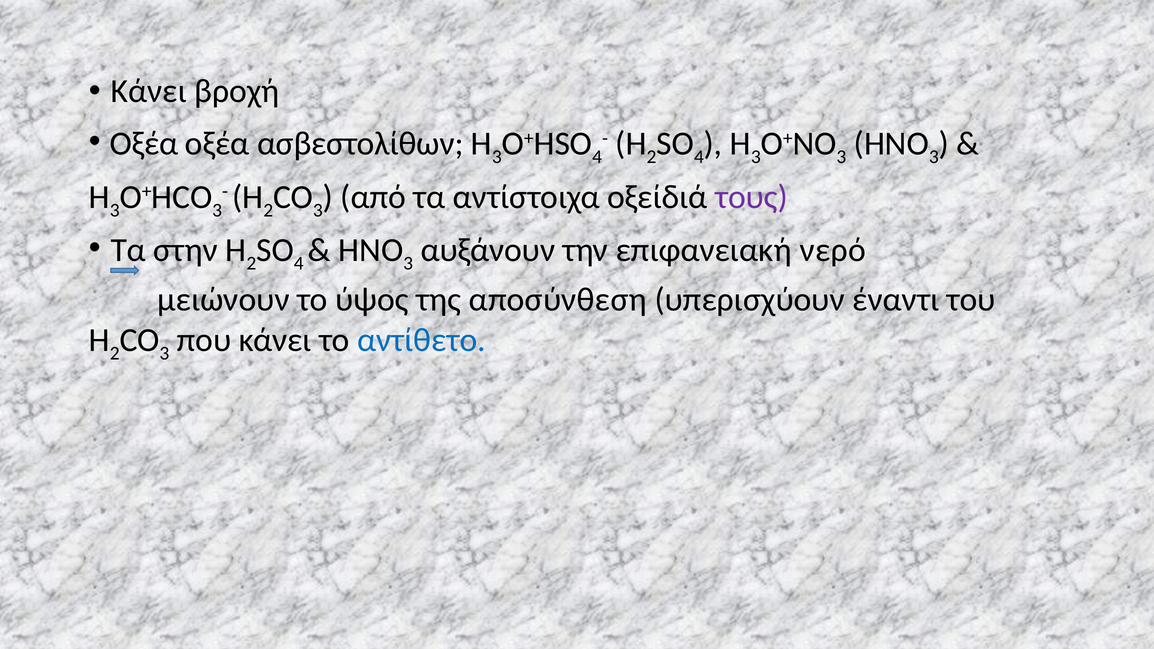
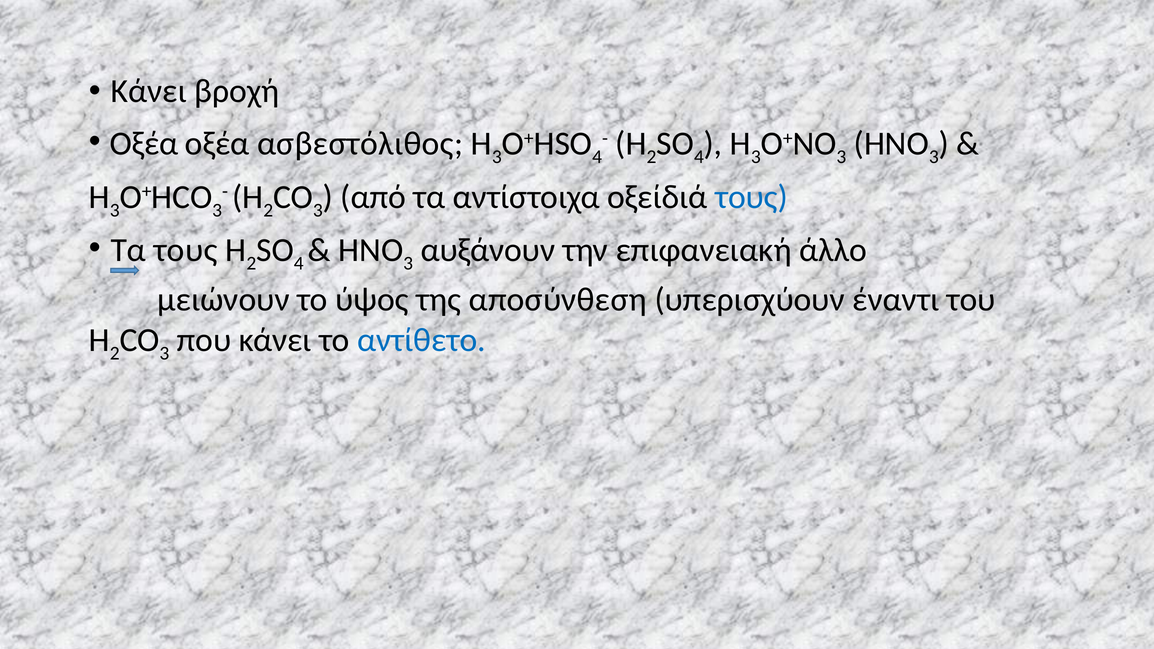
ασβεστολίθων: ασβεστολίθων -> ασβεστόλιθος
τους at (751, 197) colour: purple -> blue
Τα στην: στην -> τους
νερό: νερό -> άλλο
